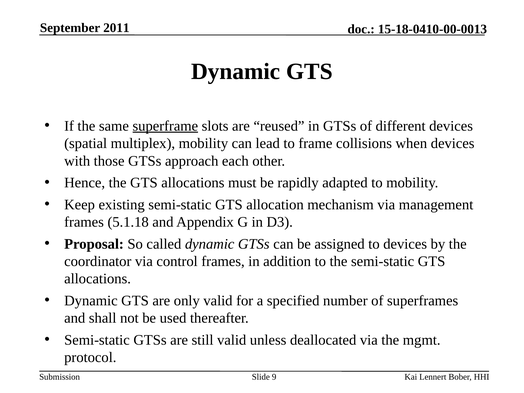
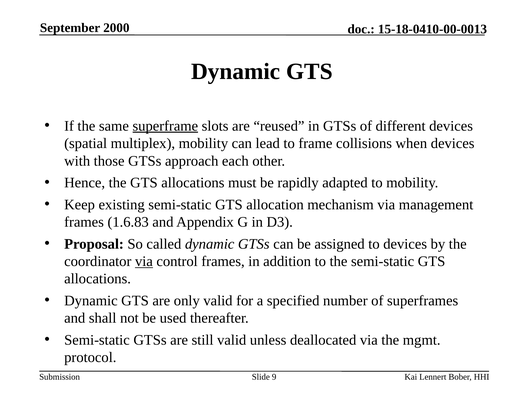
2011: 2011 -> 2000
5.1.18: 5.1.18 -> 1.6.83
via at (144, 261) underline: none -> present
